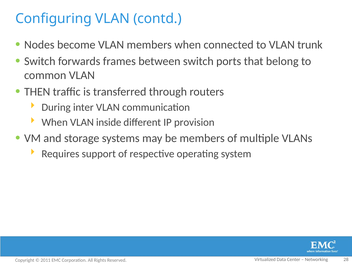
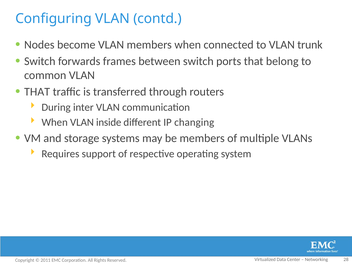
THEN at (37, 92): THEN -> THAT
provision: provision -> changing
